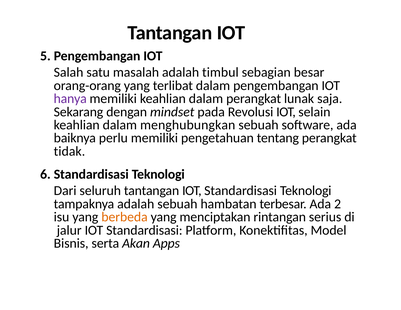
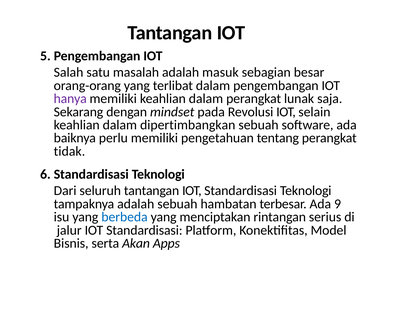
timbul: timbul -> masuk
menghubungkan: menghubungkan -> dipertimbangkan
2: 2 -> 9
berbeda colour: orange -> blue
